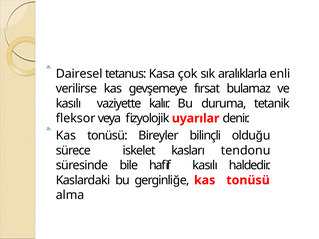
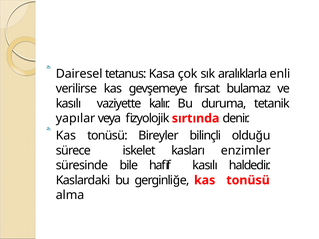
fleksor: fleksor -> yapılar
uyarılar: uyarılar -> sırtında
tendonu: tendonu -> enzimler
